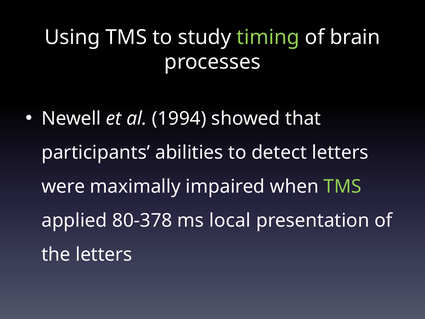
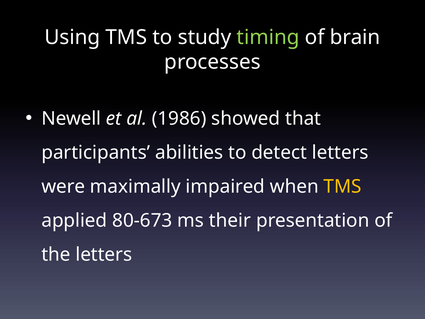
1994: 1994 -> 1986
TMS at (343, 187) colour: light green -> yellow
80-378: 80-378 -> 80-673
local: local -> their
